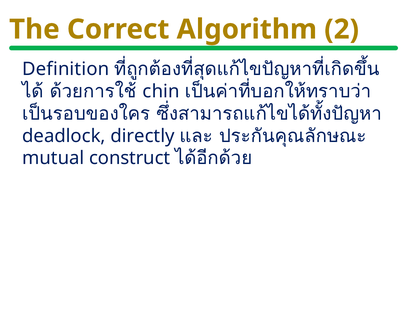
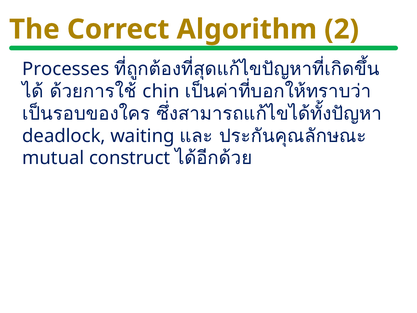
Definition: Definition -> Processes
directly: directly -> waiting
